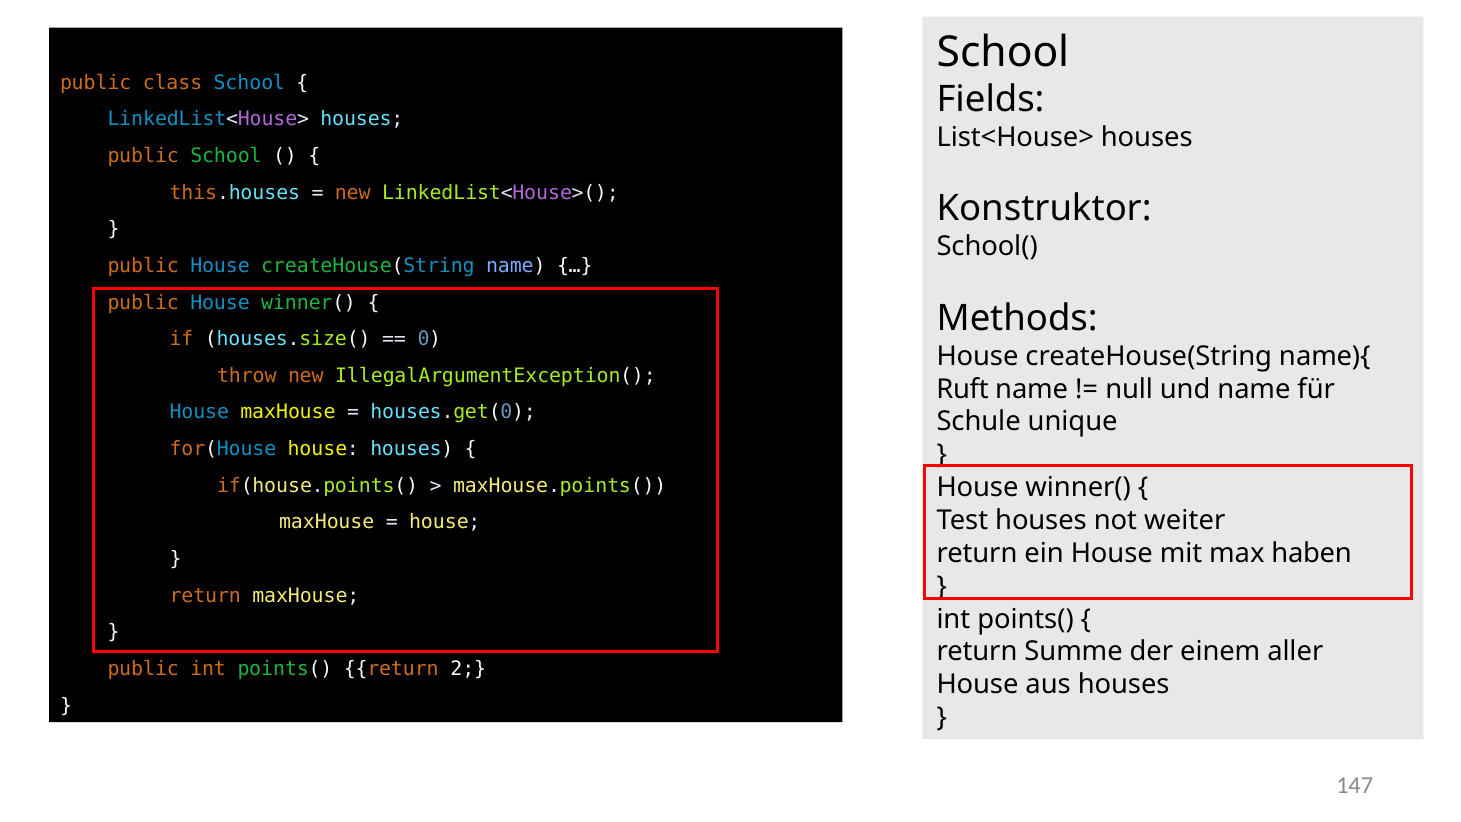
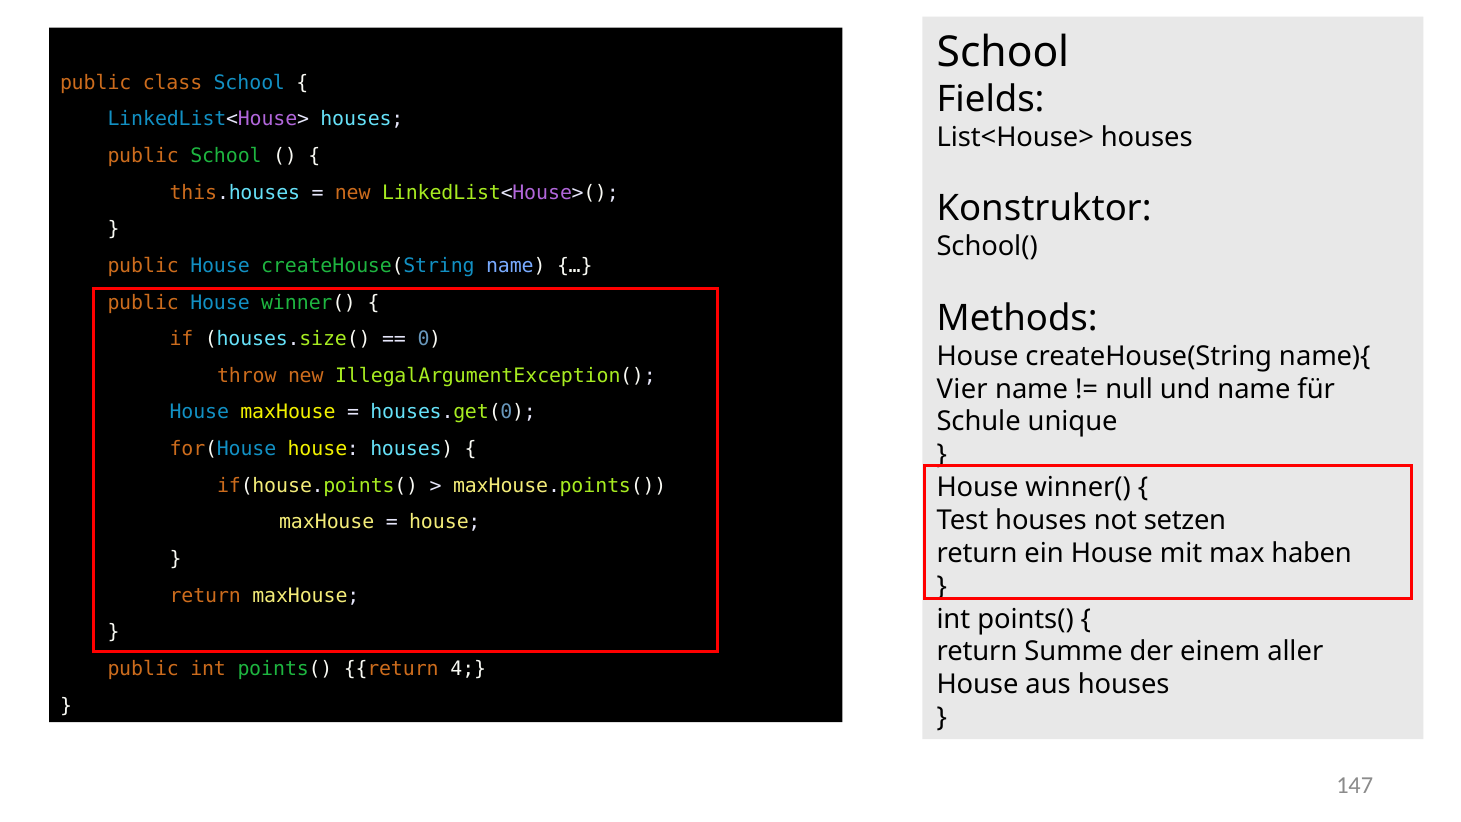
Ruft: Ruft -> Vier
weiter: weiter -> setzen
2: 2 -> 4
